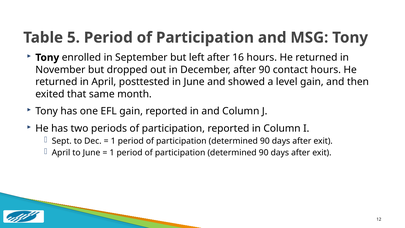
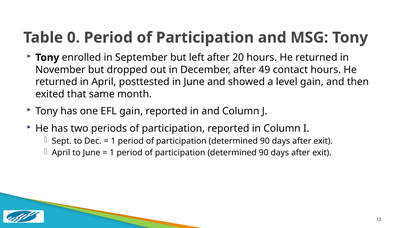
5: 5 -> 0
16: 16 -> 20
after 90: 90 -> 49
